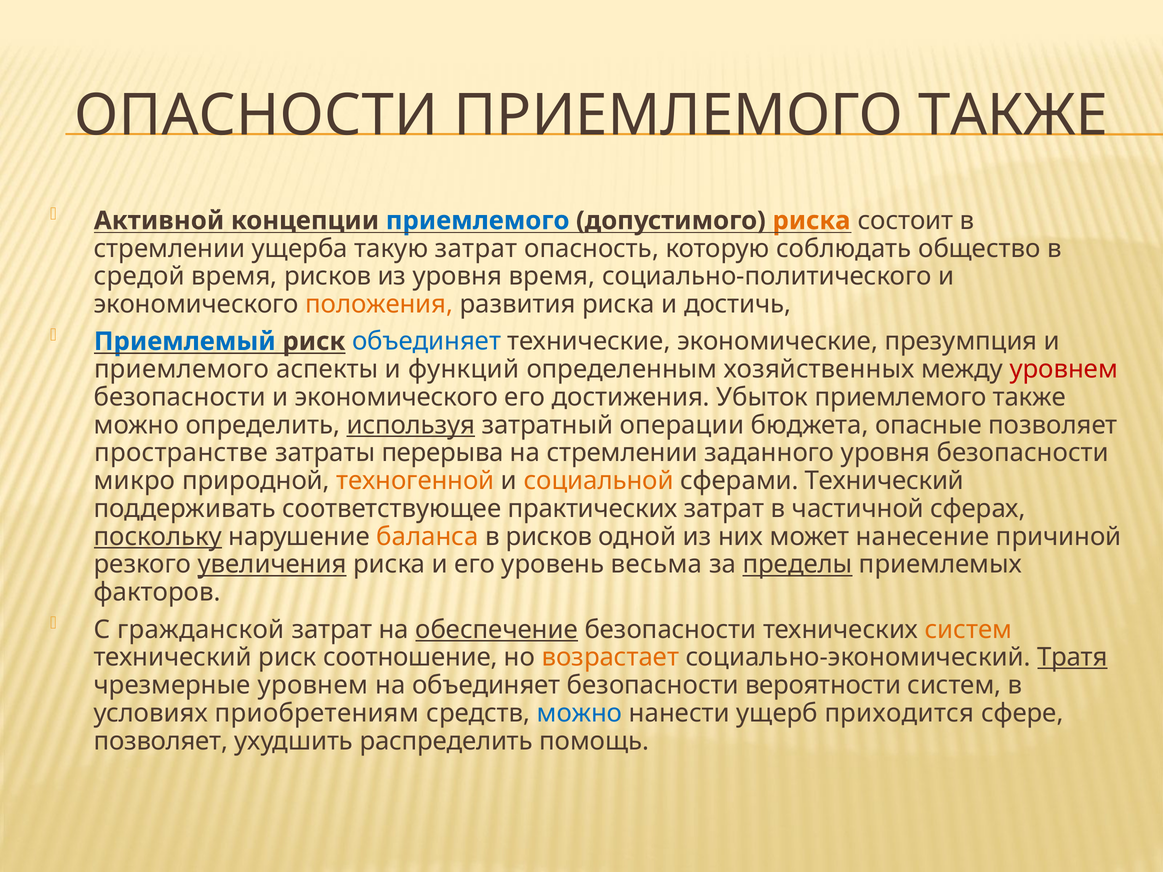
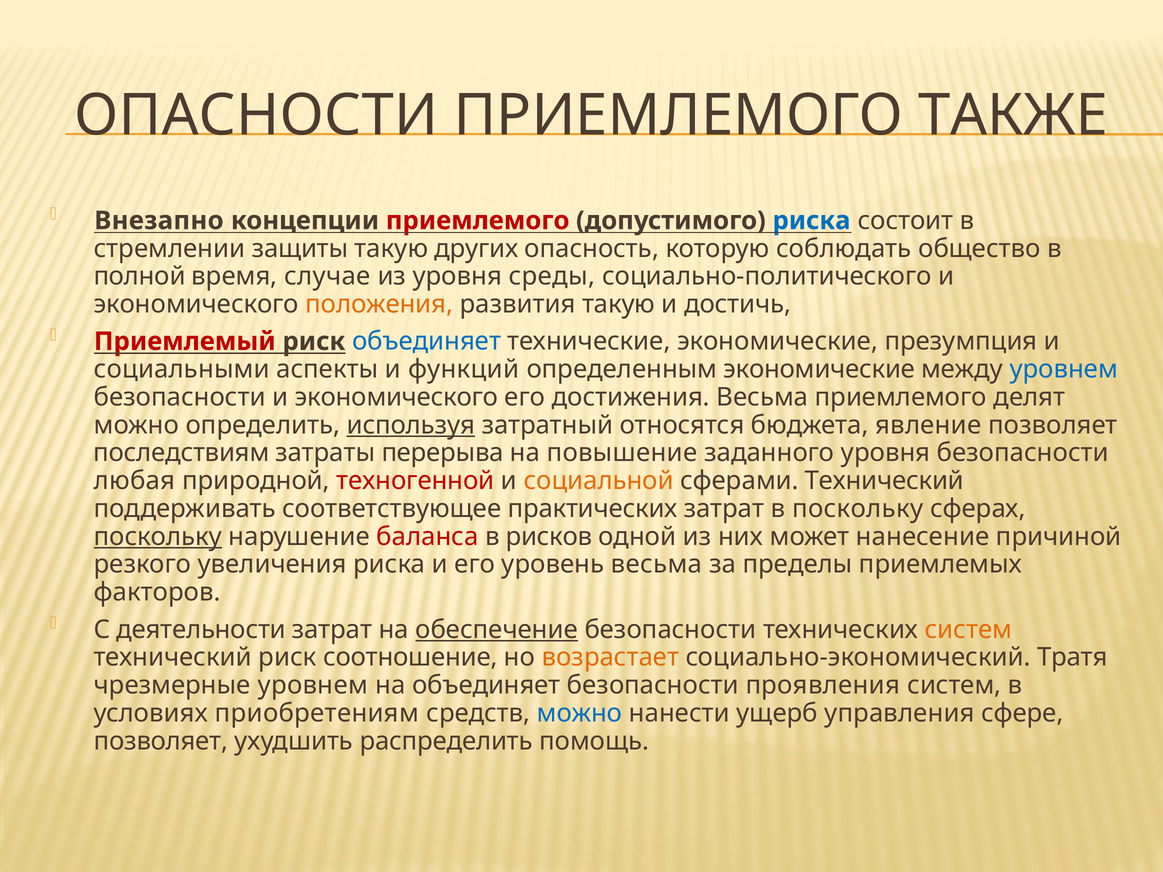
Активной: Активной -> Внезапно
приемлемого at (478, 221) colour: blue -> red
риска at (811, 221) colour: orange -> blue
ущерба: ущерба -> защиты
такую затрат: затрат -> других
средой: средой -> полной
время рисков: рисков -> случае
уровня время: время -> среды
развития риска: риска -> такую
Приемлемый colour: blue -> red
приемлемого at (182, 369): приемлемого -> социальными
определенным хозяйственных: хозяйственных -> экономические
уровнем at (1064, 369) colour: red -> blue
достижения Убыток: Убыток -> Весьма
также at (1029, 397): также -> делят
операции: операции -> относятся
опасные: опасные -> явление
пространстве: пространстве -> последствиям
на стремлении: стремлении -> повышение
микро: микро -> любая
техногенной colour: orange -> red
в частичной: частичной -> поскольку
баланса colour: orange -> red
увеличения underline: present -> none
пределы underline: present -> none
гражданской: гражданской -> деятельности
Тратя underline: present -> none
вероятности: вероятности -> проявления
приходится: приходится -> управления
